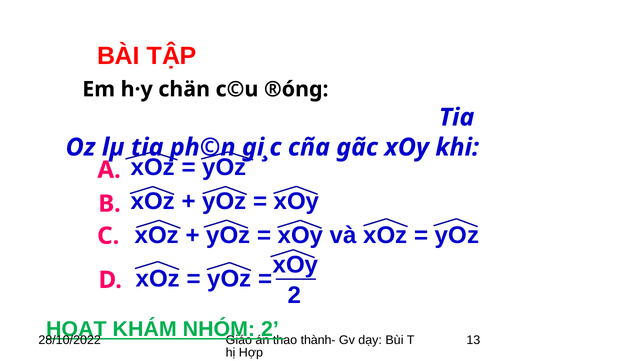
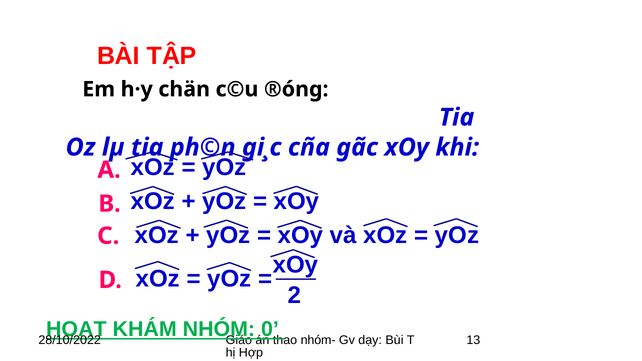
2 at (270, 329): 2 -> 0
thành-: thành- -> nhóm-
